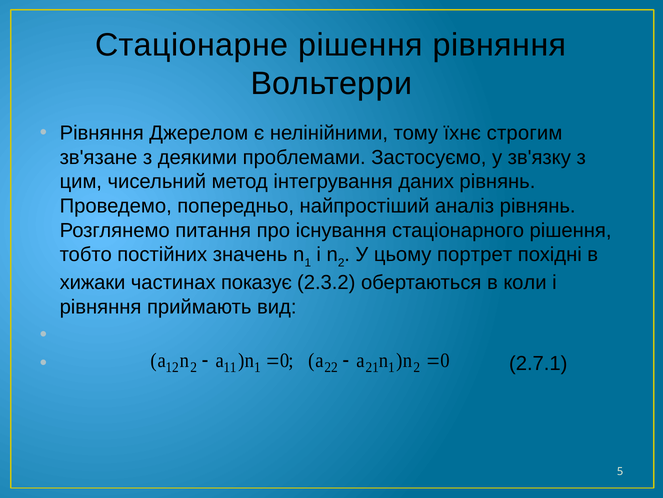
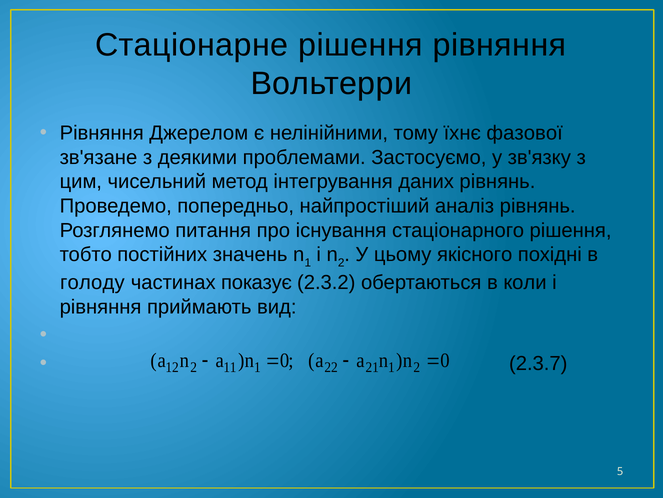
строгим: строгим -> фазової
портрет: портрет -> якісного
хижаки: хижаки -> голоду
2.7.1: 2.7.1 -> 2.3.7
